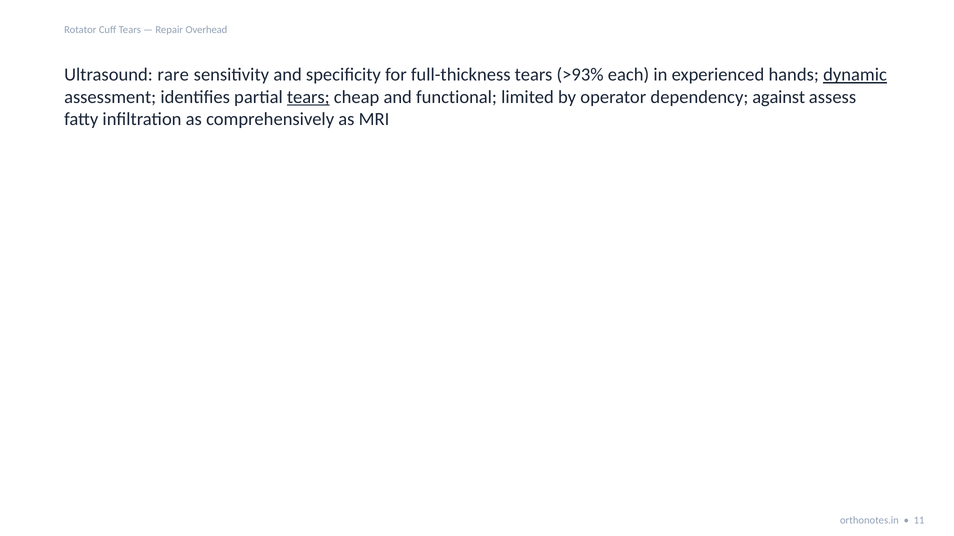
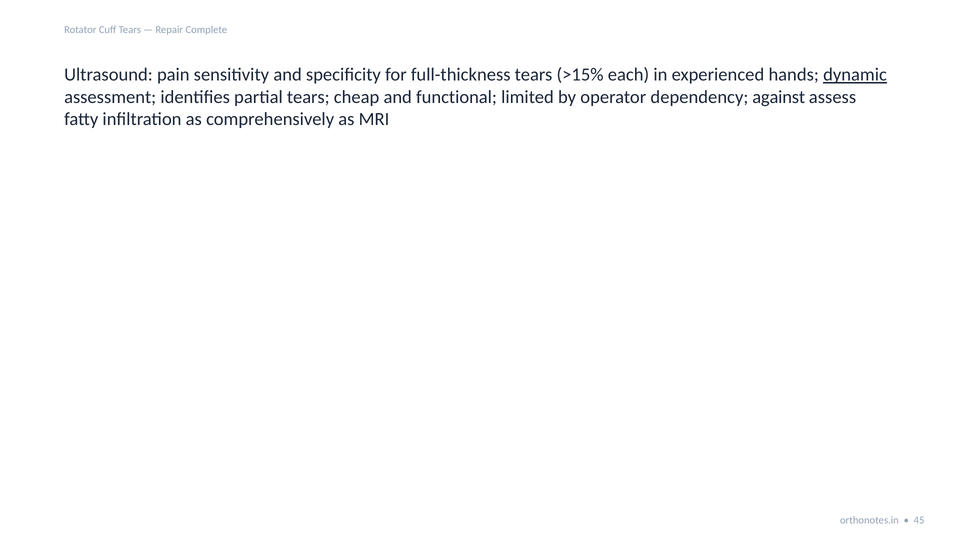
Overhead: Overhead -> Complete
rare: rare -> pain
>93%: >93% -> >15%
tears at (308, 97) underline: present -> none
11: 11 -> 45
